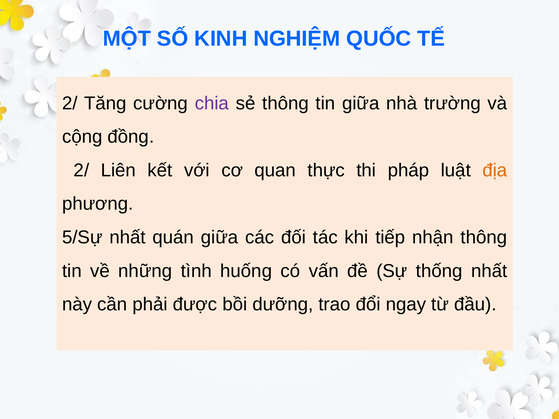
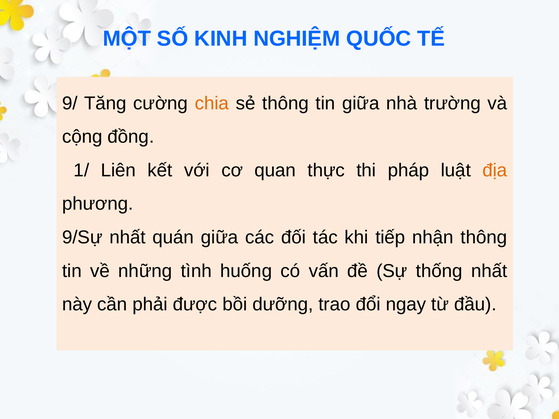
2/ at (70, 103): 2/ -> 9/
chia colour: purple -> orange
2/ at (81, 170): 2/ -> 1/
5/Sự: 5/Sự -> 9/Sự
